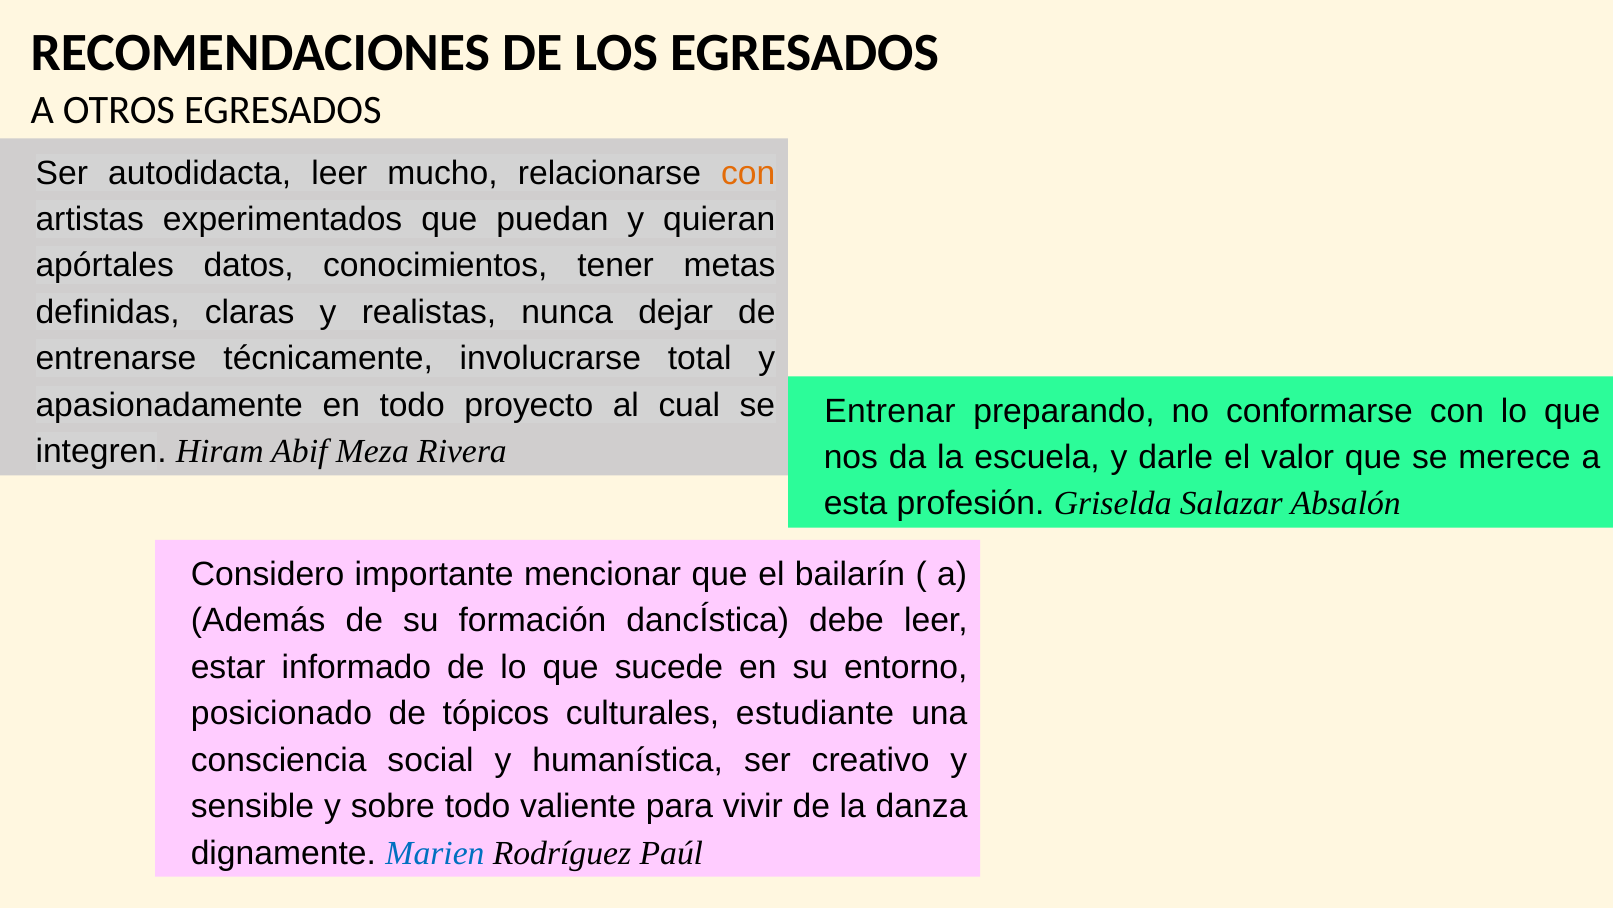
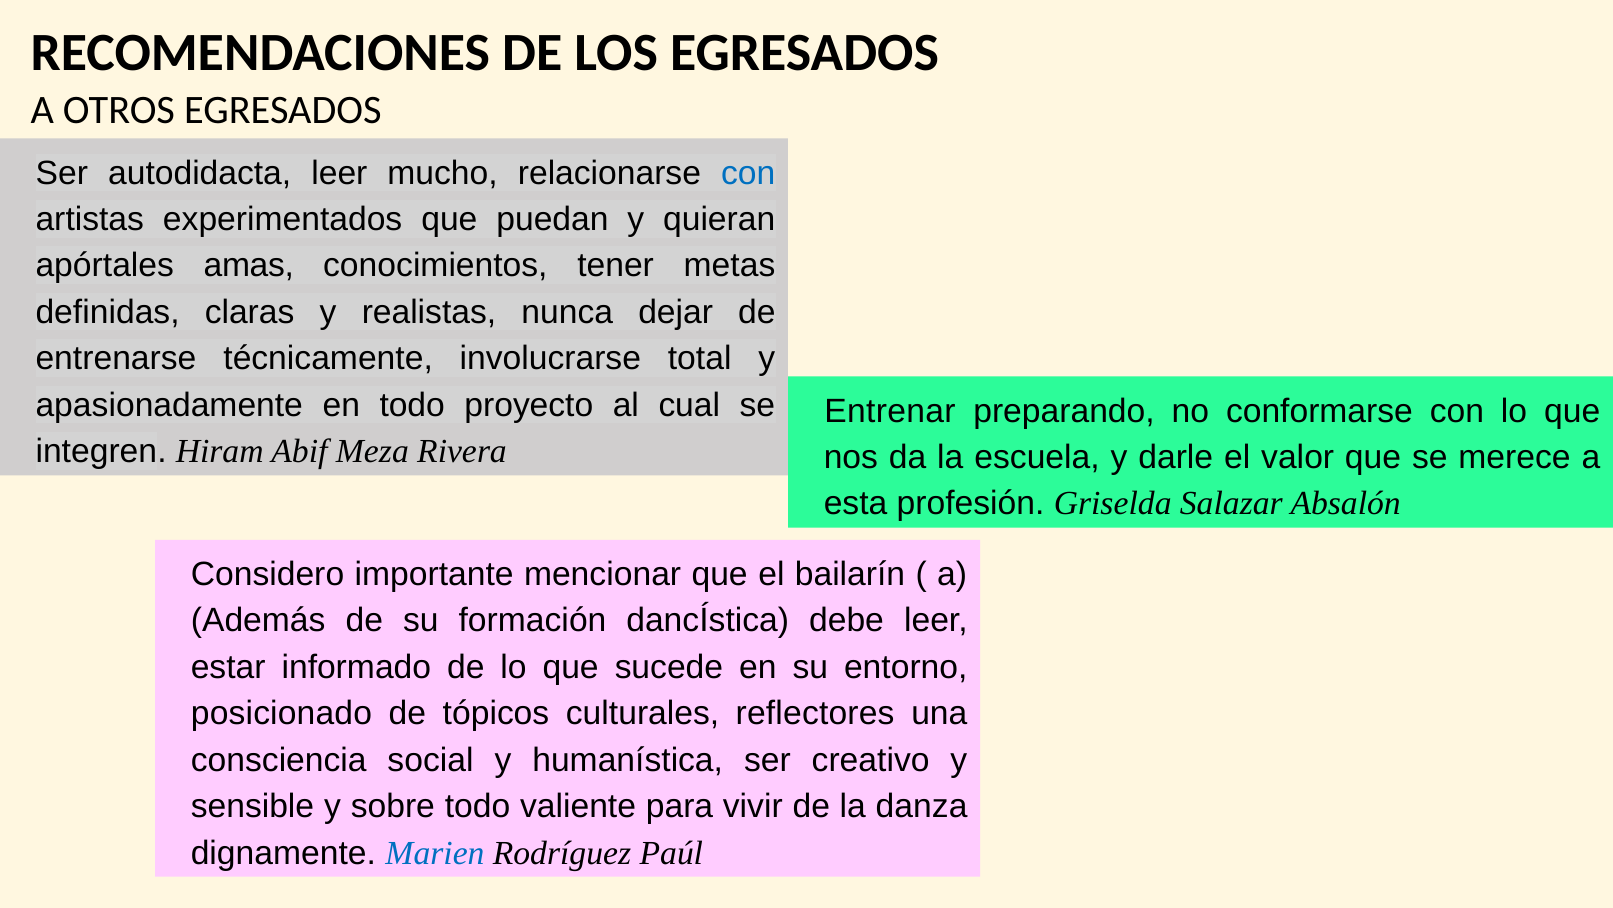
con at (748, 173) colour: orange -> blue
datos: datos -> amas
estudiante: estudiante -> reflectores
